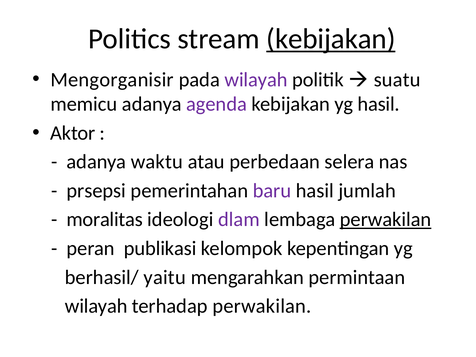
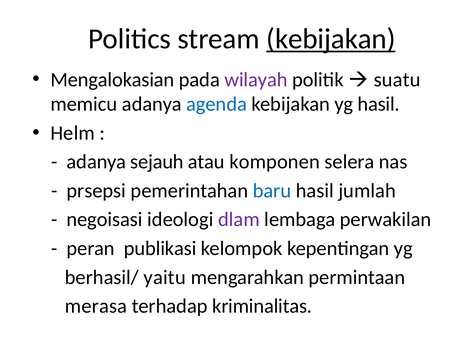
Mengorganisir: Mengorganisir -> Mengalokasian
agenda colour: purple -> blue
Aktor: Aktor -> Helm
waktu: waktu -> sejauh
perbedaan: perbedaan -> komponen
baru colour: purple -> blue
moralitas: moralitas -> negoisasi
perwakilan at (386, 220) underline: present -> none
wilayah at (96, 306): wilayah -> merasa
terhadap perwakilan: perwakilan -> kriminalitas
